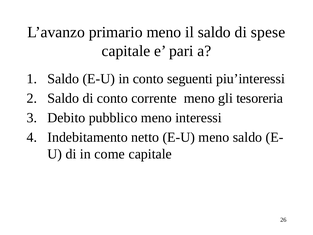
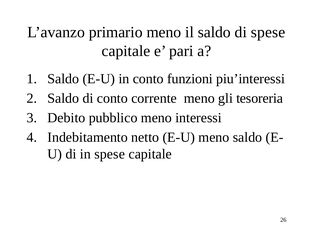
seguenti: seguenti -> funzioni
in come: come -> spese
